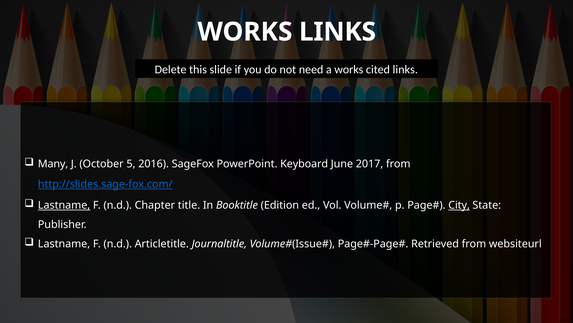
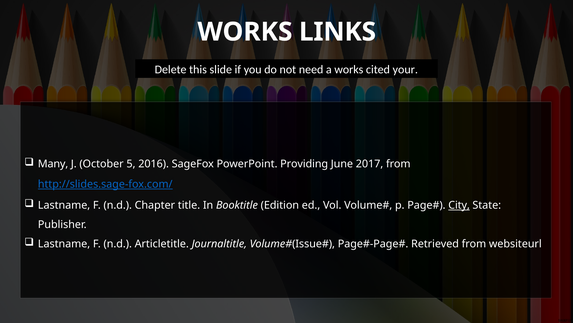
cited links: links -> your
Keyboard: Keyboard -> Providing
Lastname at (64, 205) underline: present -> none
